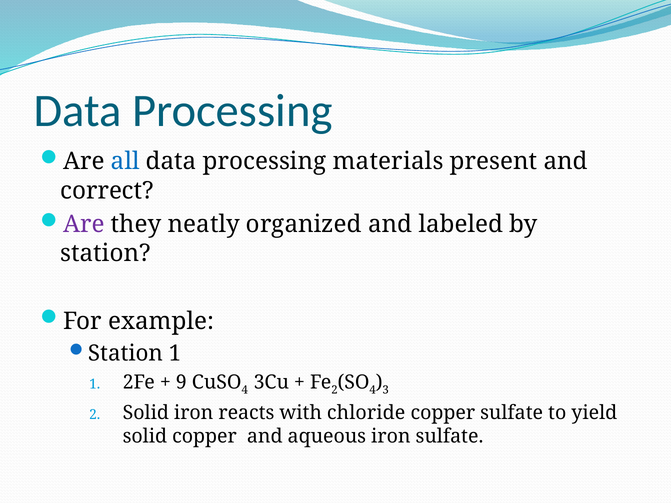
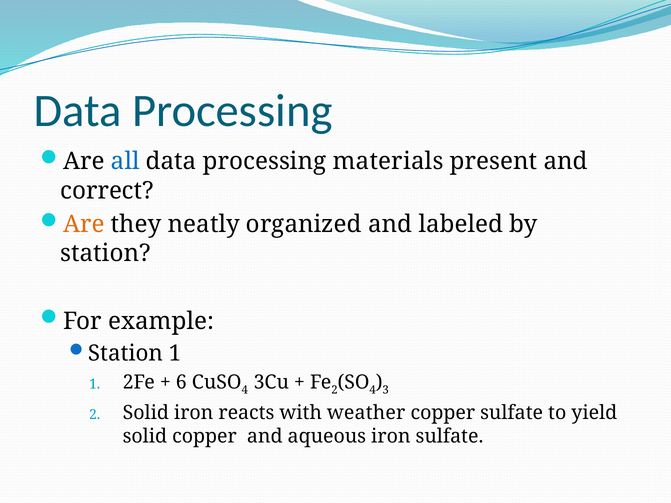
Are at (84, 225) colour: purple -> orange
9: 9 -> 6
chloride: chloride -> weather
